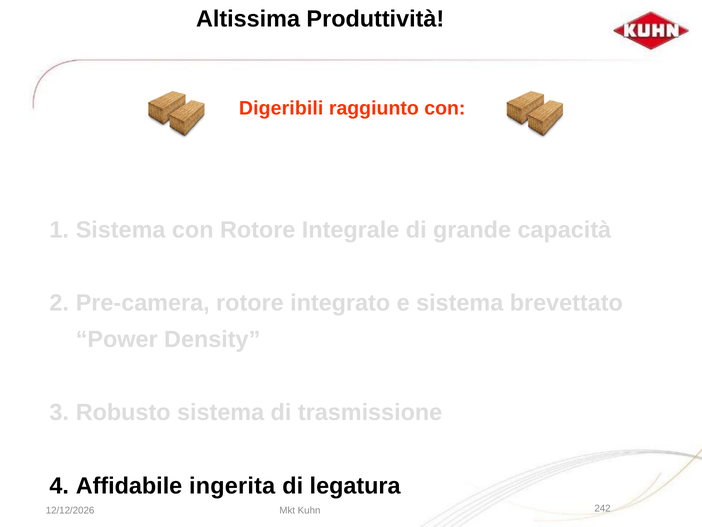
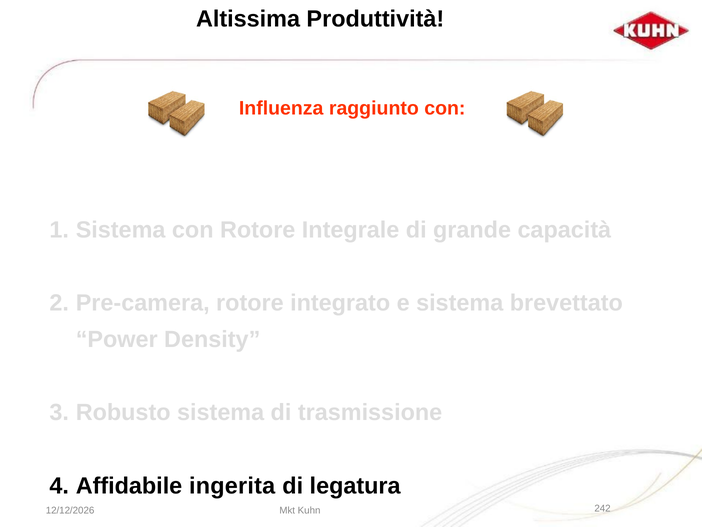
Digeribili: Digeribili -> Influenza
